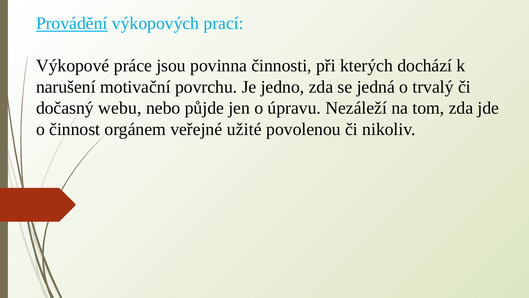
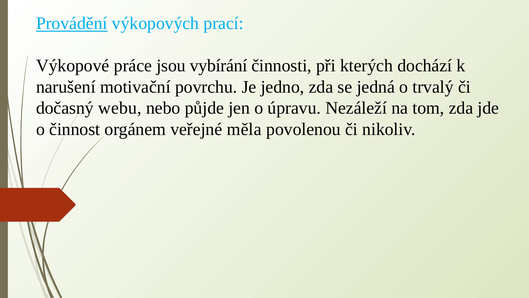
povinna: povinna -> vybírání
užité: užité -> měla
